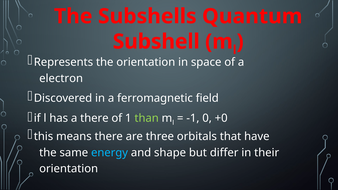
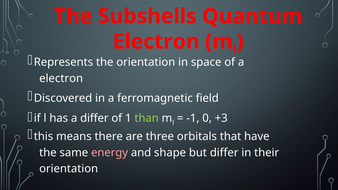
Subshell at (156, 42): Subshell -> Electron
a there: there -> differ
+0: +0 -> +3
energy colour: light blue -> pink
